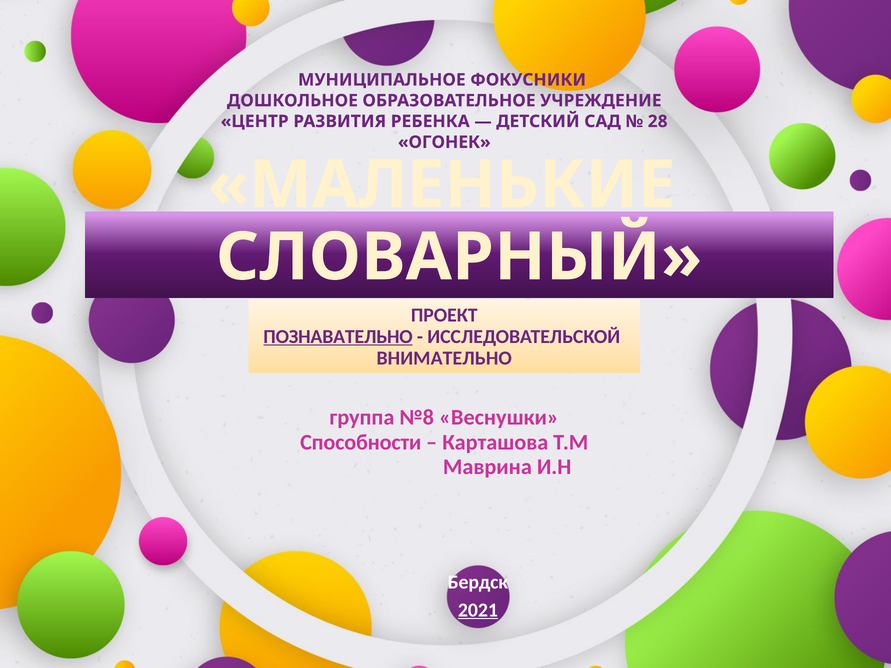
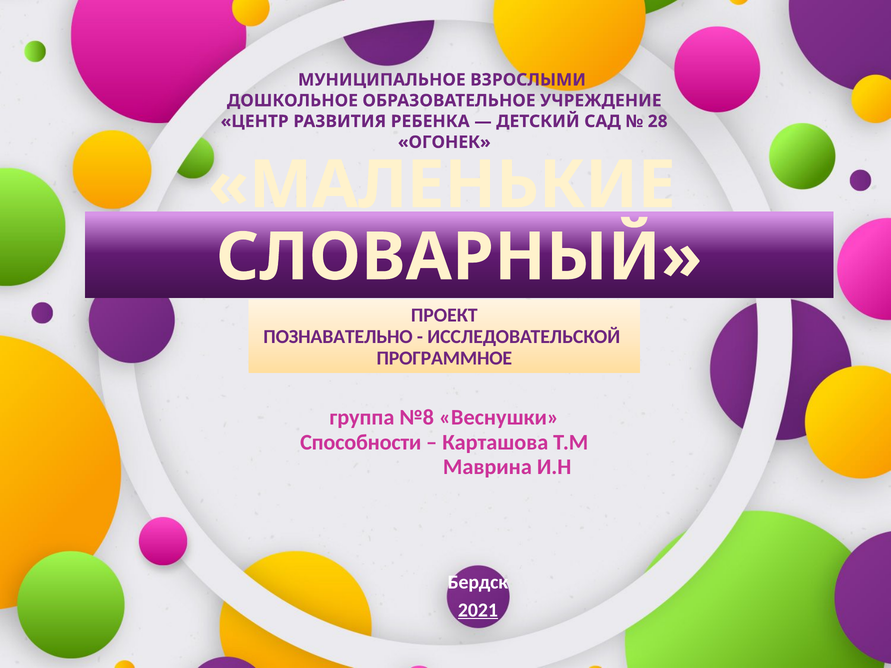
ФОКУСНИКИ: ФОКУСНИКИ -> ВЗРОСЛЫМИ
ПОЗНАВАТЕЛЬНО underline: present -> none
ВНИМАТЕЛЬНО: ВНИМАТЕЛЬНО -> ПРОГРАММНОЕ
